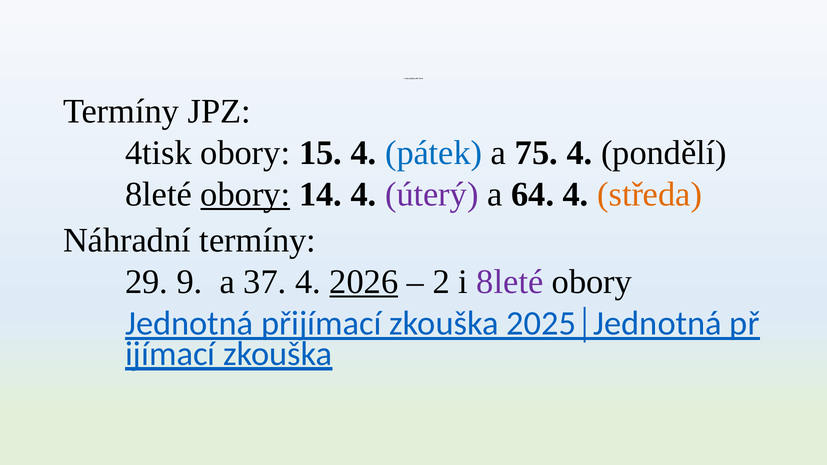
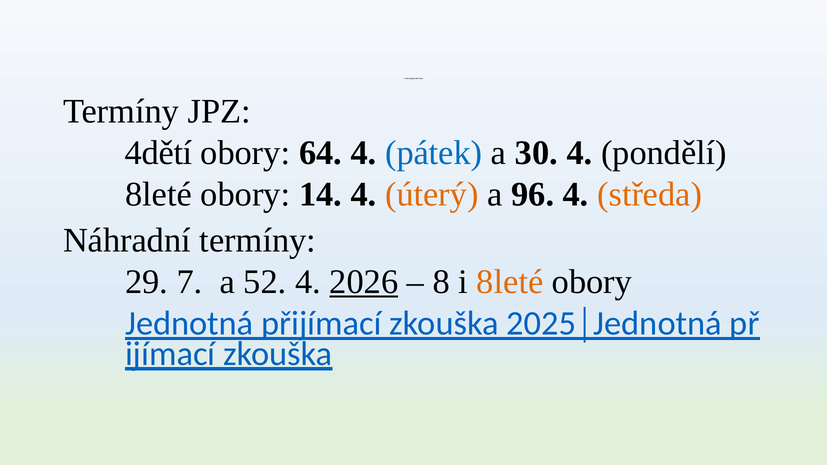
4tisk: 4tisk -> 4dětí
15: 15 -> 64
75: 75 -> 30
obory at (245, 194) underline: present -> none
úterý colour: purple -> orange
64: 64 -> 96
9: 9 -> 7
37: 37 -> 52
2: 2 -> 8
8leté at (510, 282) colour: purple -> orange
